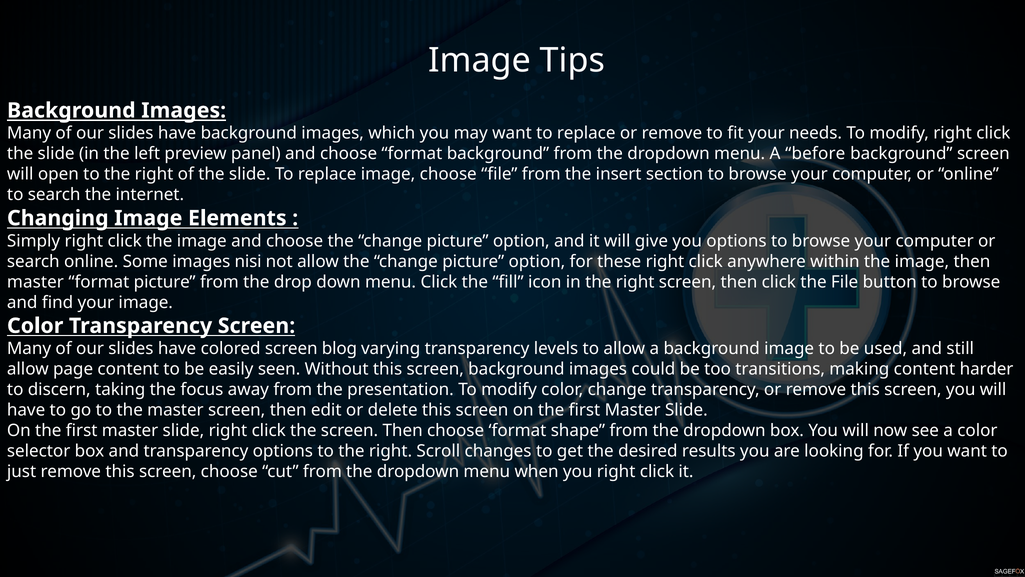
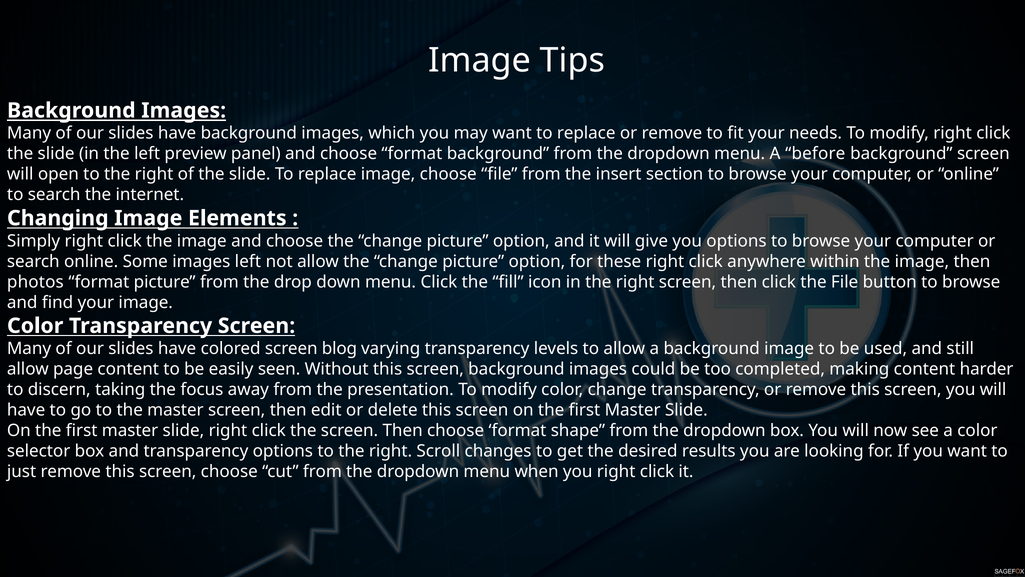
images nisi: nisi -> left
master at (35, 282): master -> photos
transitions: transitions -> completed
